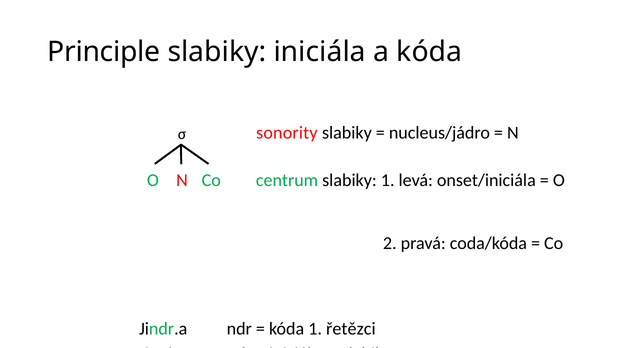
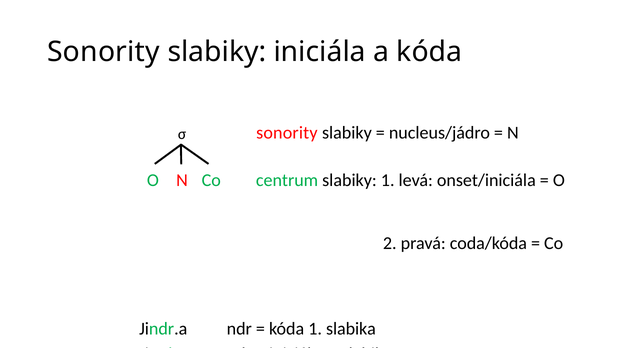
Principle at (104, 52): Principle -> Sonority
řetězci: řetězci -> slabika
